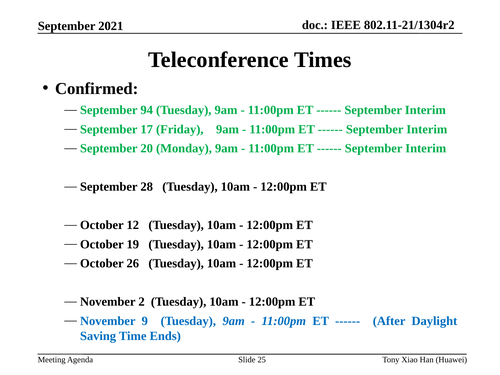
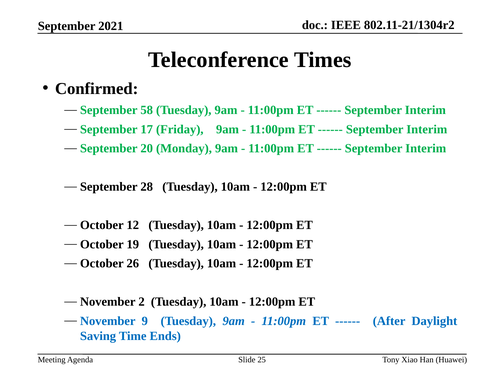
94: 94 -> 58
